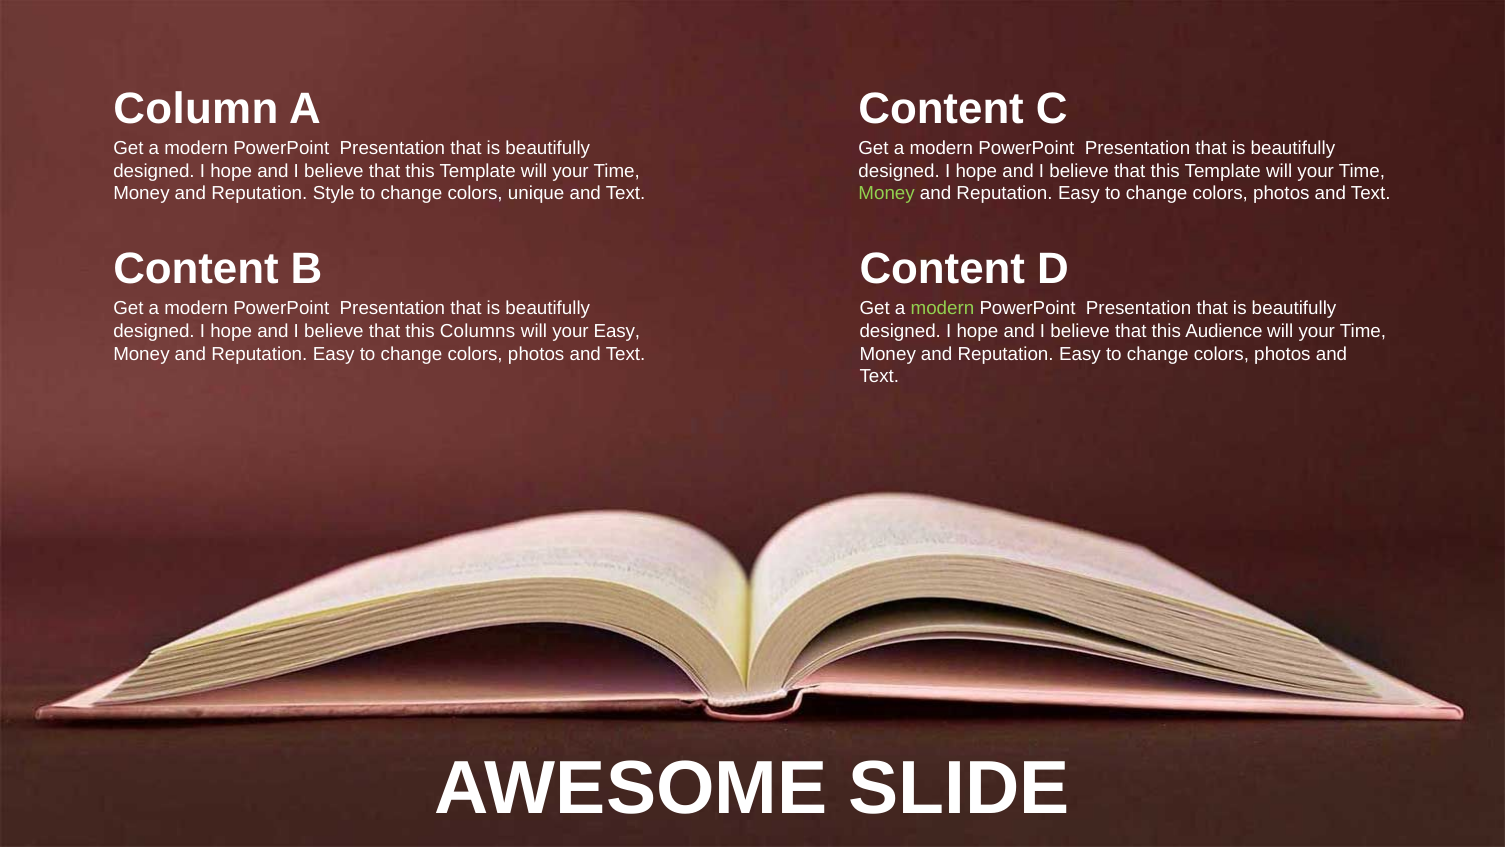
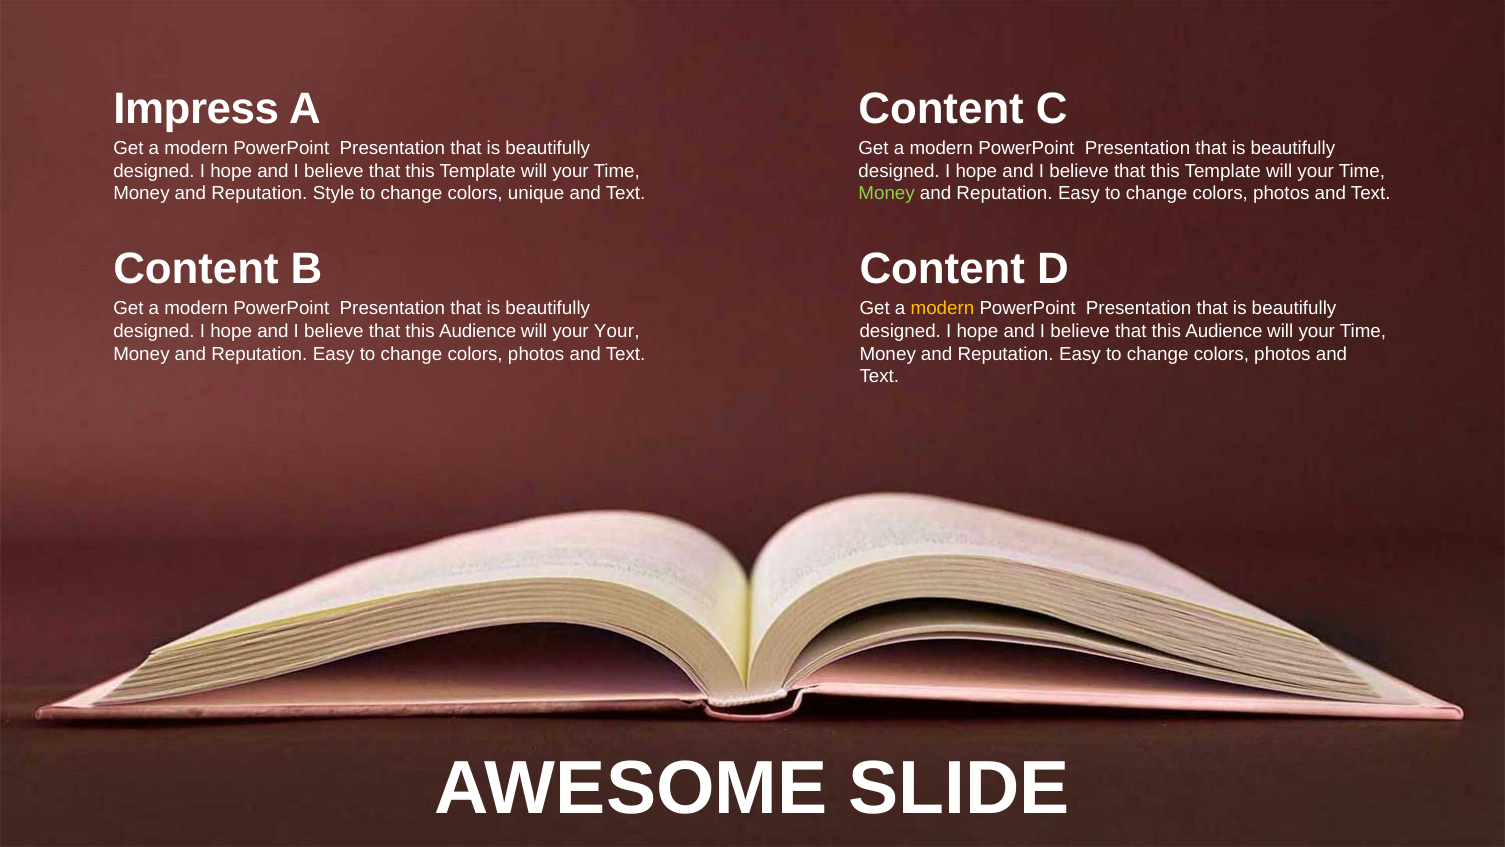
Column: Column -> Impress
modern at (942, 308) colour: light green -> yellow
Columns at (478, 331): Columns -> Audience
your Easy: Easy -> Your
